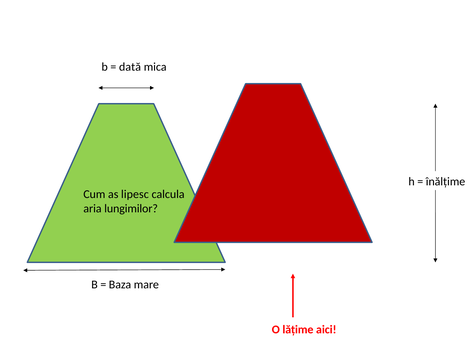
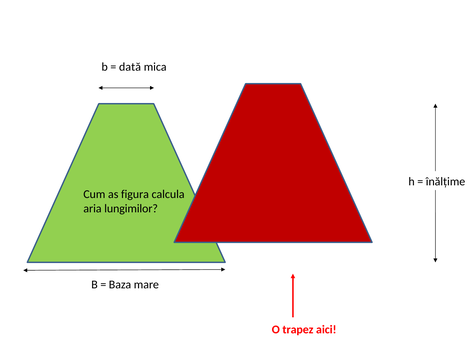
lipesc: lipesc -> figura
lățime: lățime -> trapez
